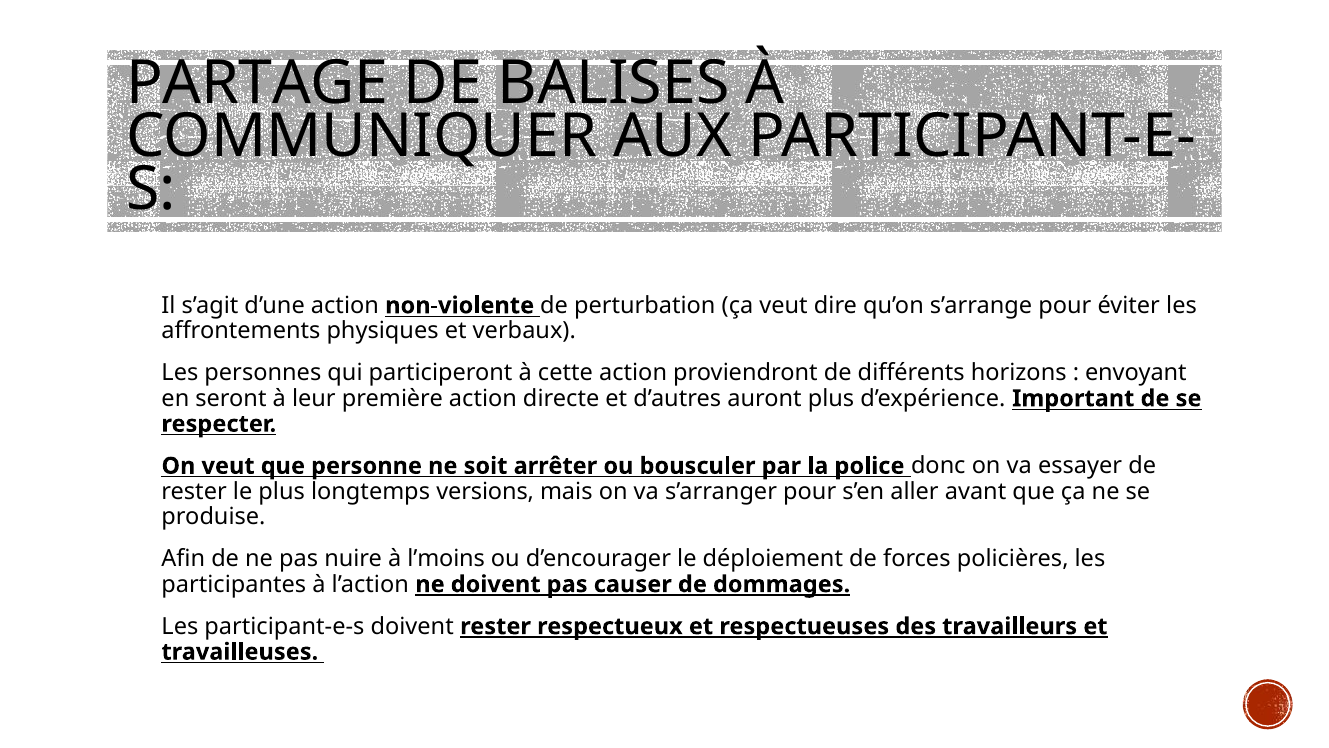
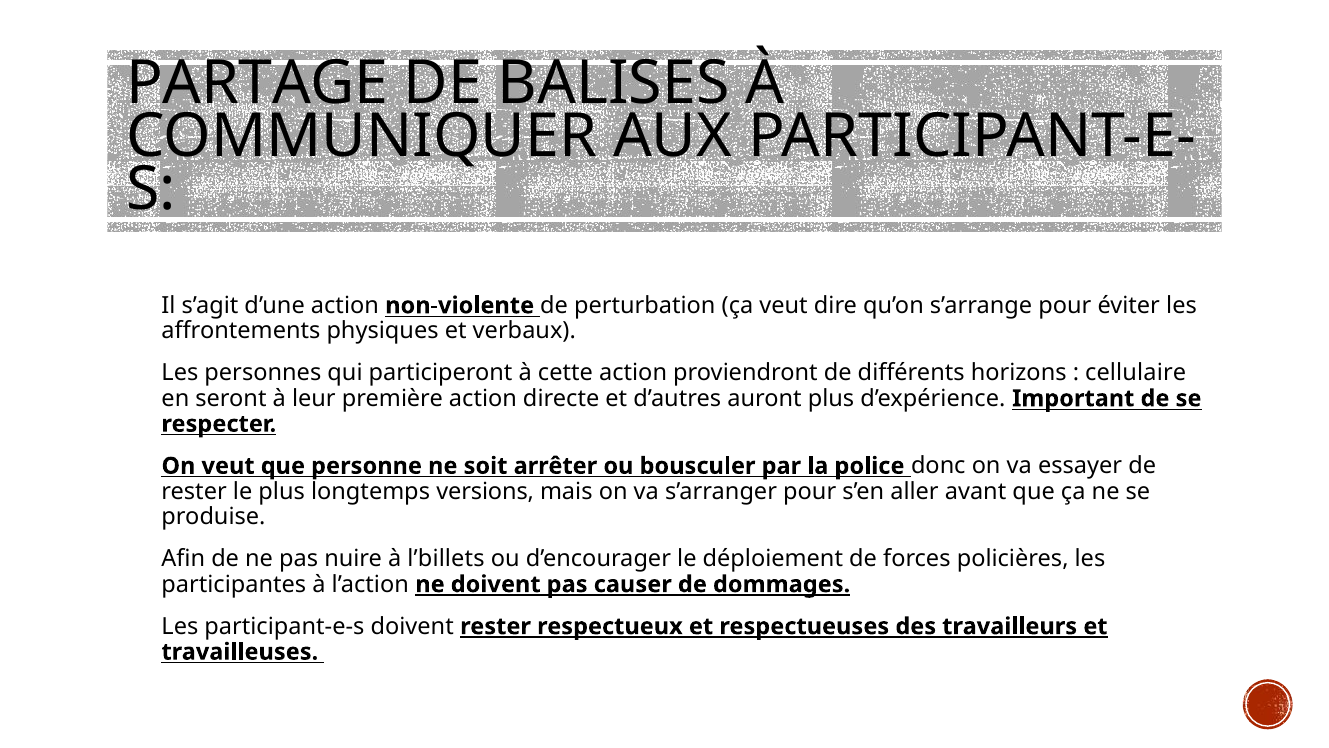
envoyant: envoyant -> cellulaire
l’moins: l’moins -> l’billets
